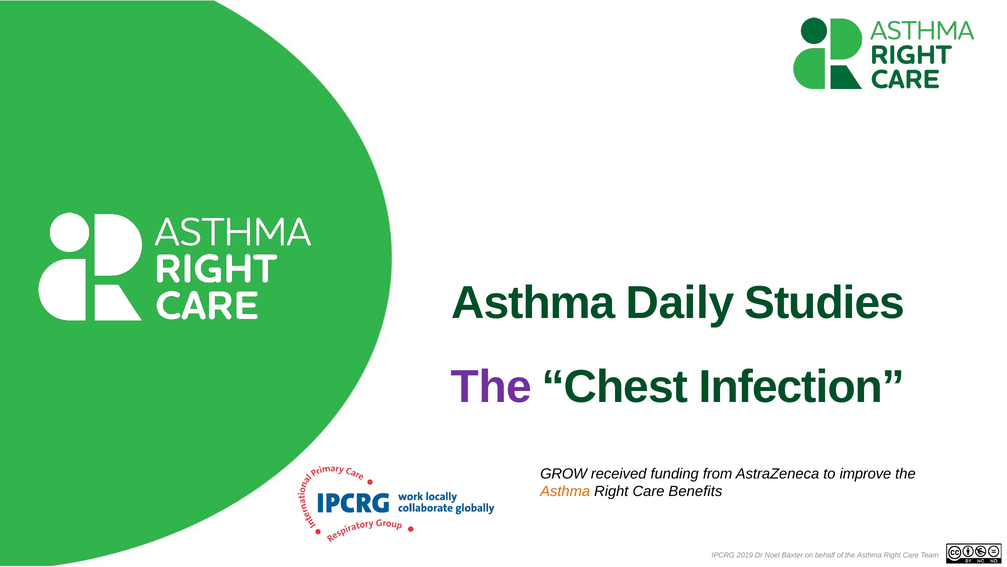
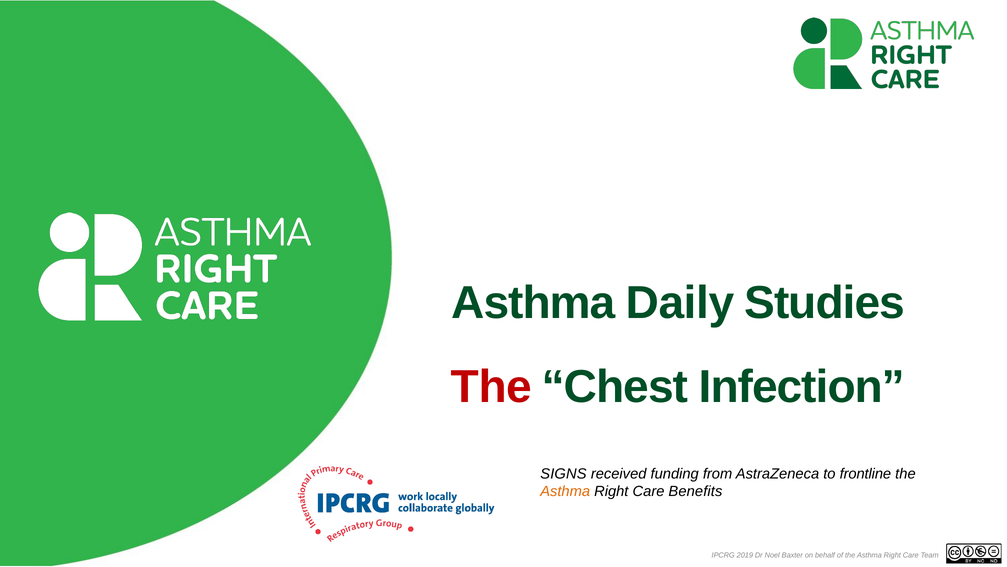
The at (491, 387) colour: purple -> red
GROW: GROW -> SIGNS
improve: improve -> frontline
